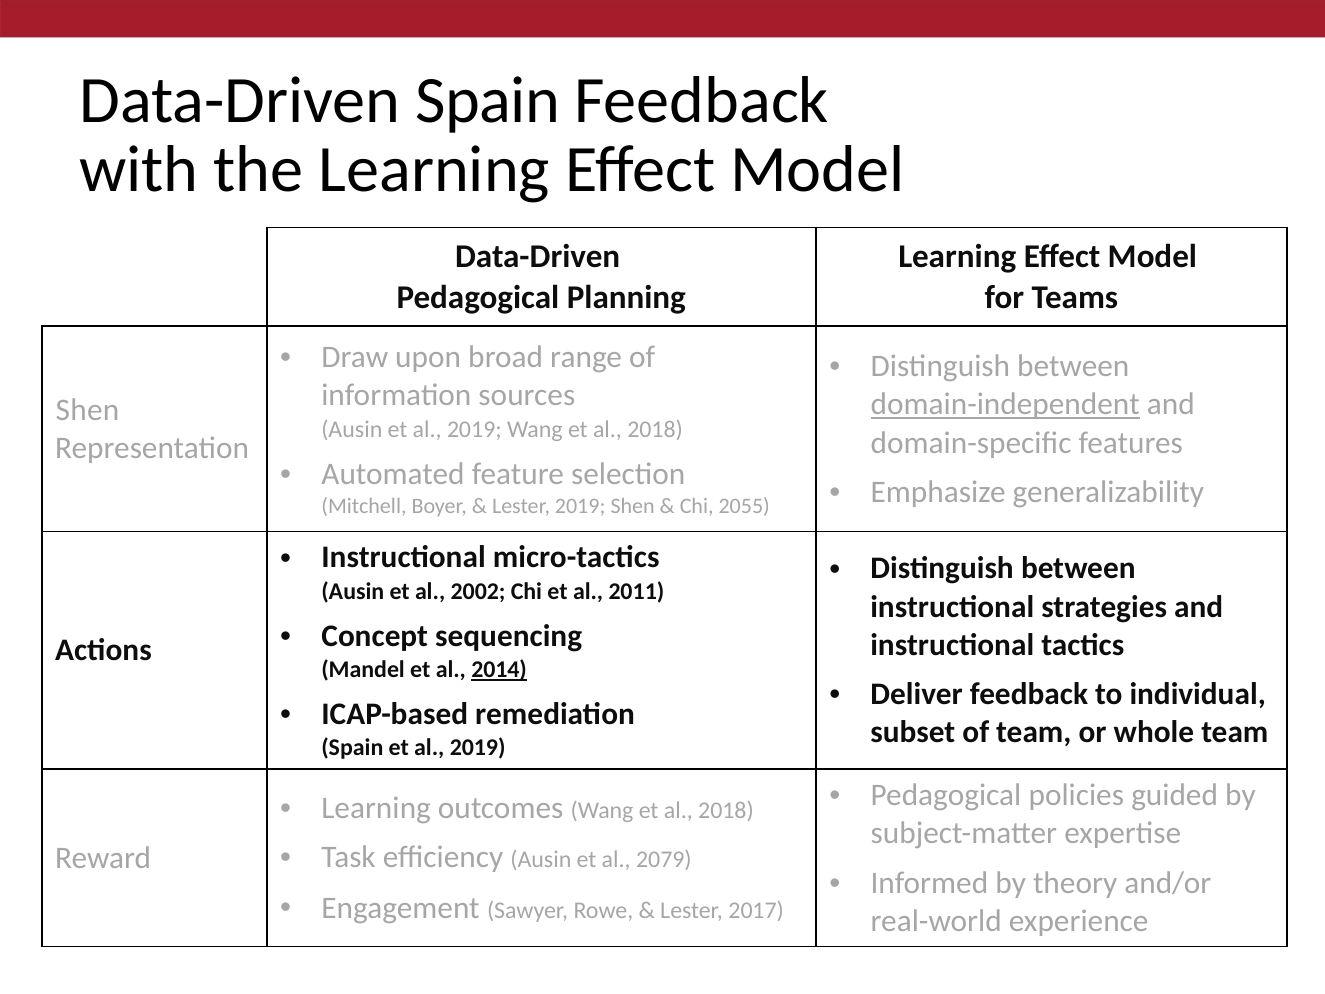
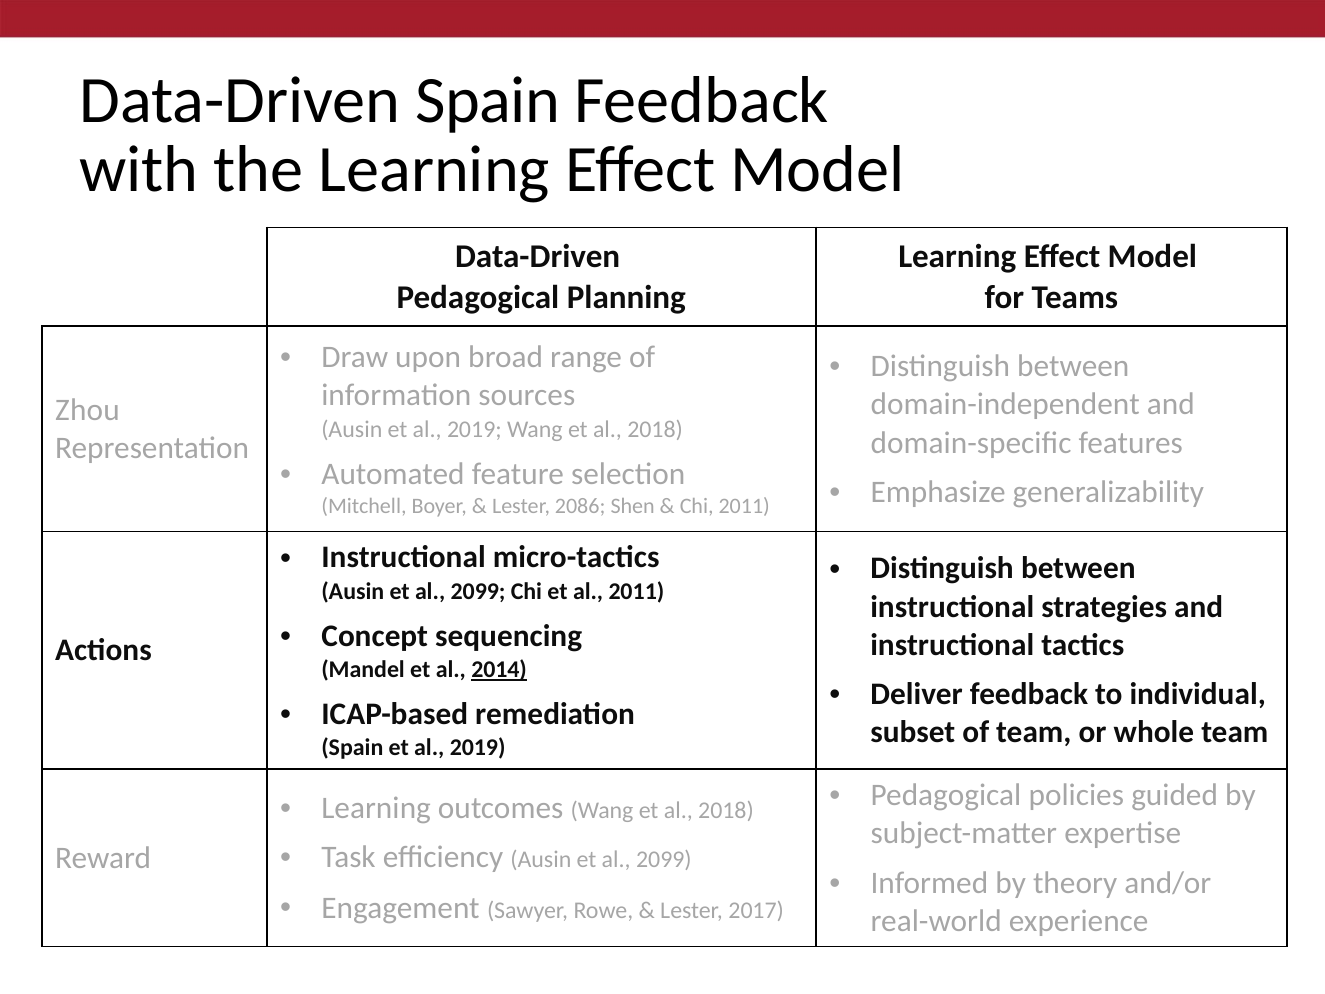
domain-independent underline: present -> none
Shen at (87, 410): Shen -> Zhou
Lester 2019: 2019 -> 2086
Chi 2055: 2055 -> 2011
2002 at (478, 591): 2002 -> 2099
2079 at (664, 859): 2079 -> 2099
